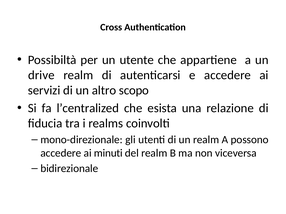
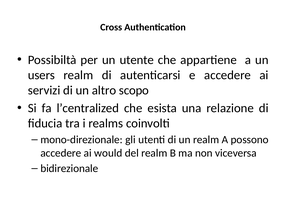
drive: drive -> users
minuti: minuti -> would
